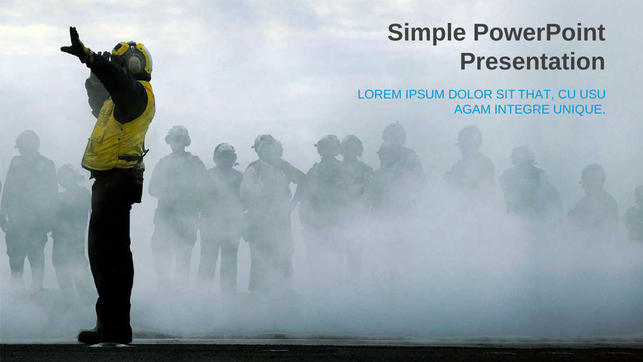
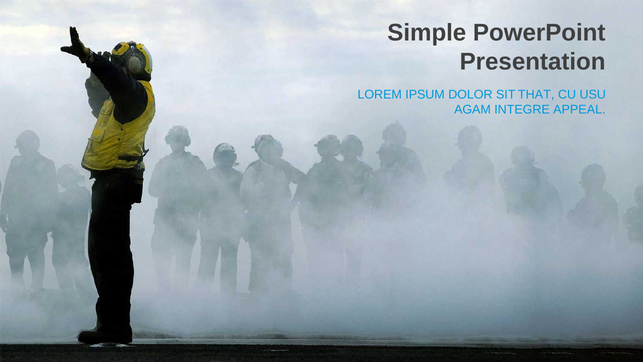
UNIQUE: UNIQUE -> APPEAL
